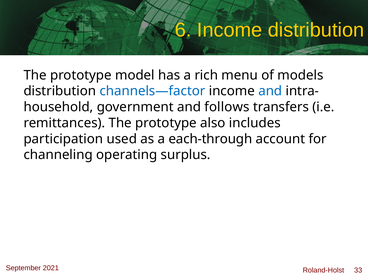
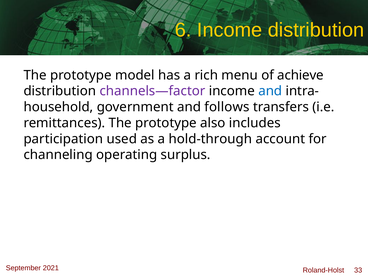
models: models -> achieve
channels—factor colour: blue -> purple
each-through: each-through -> hold-through
